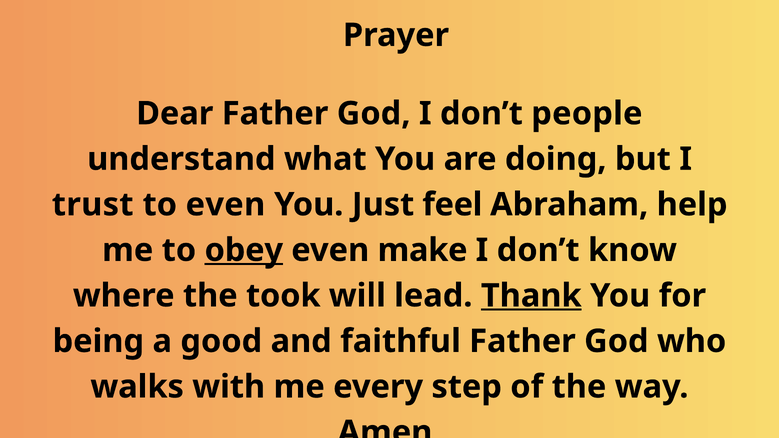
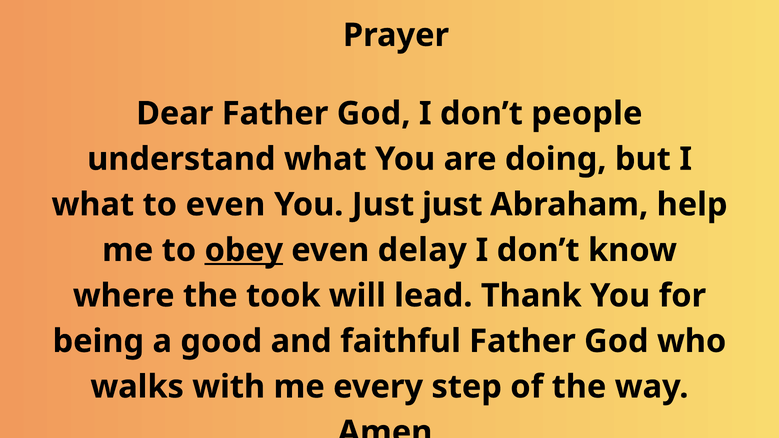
trust at (93, 205): trust -> what
Just feel: feel -> just
make: make -> delay
Thank underline: present -> none
